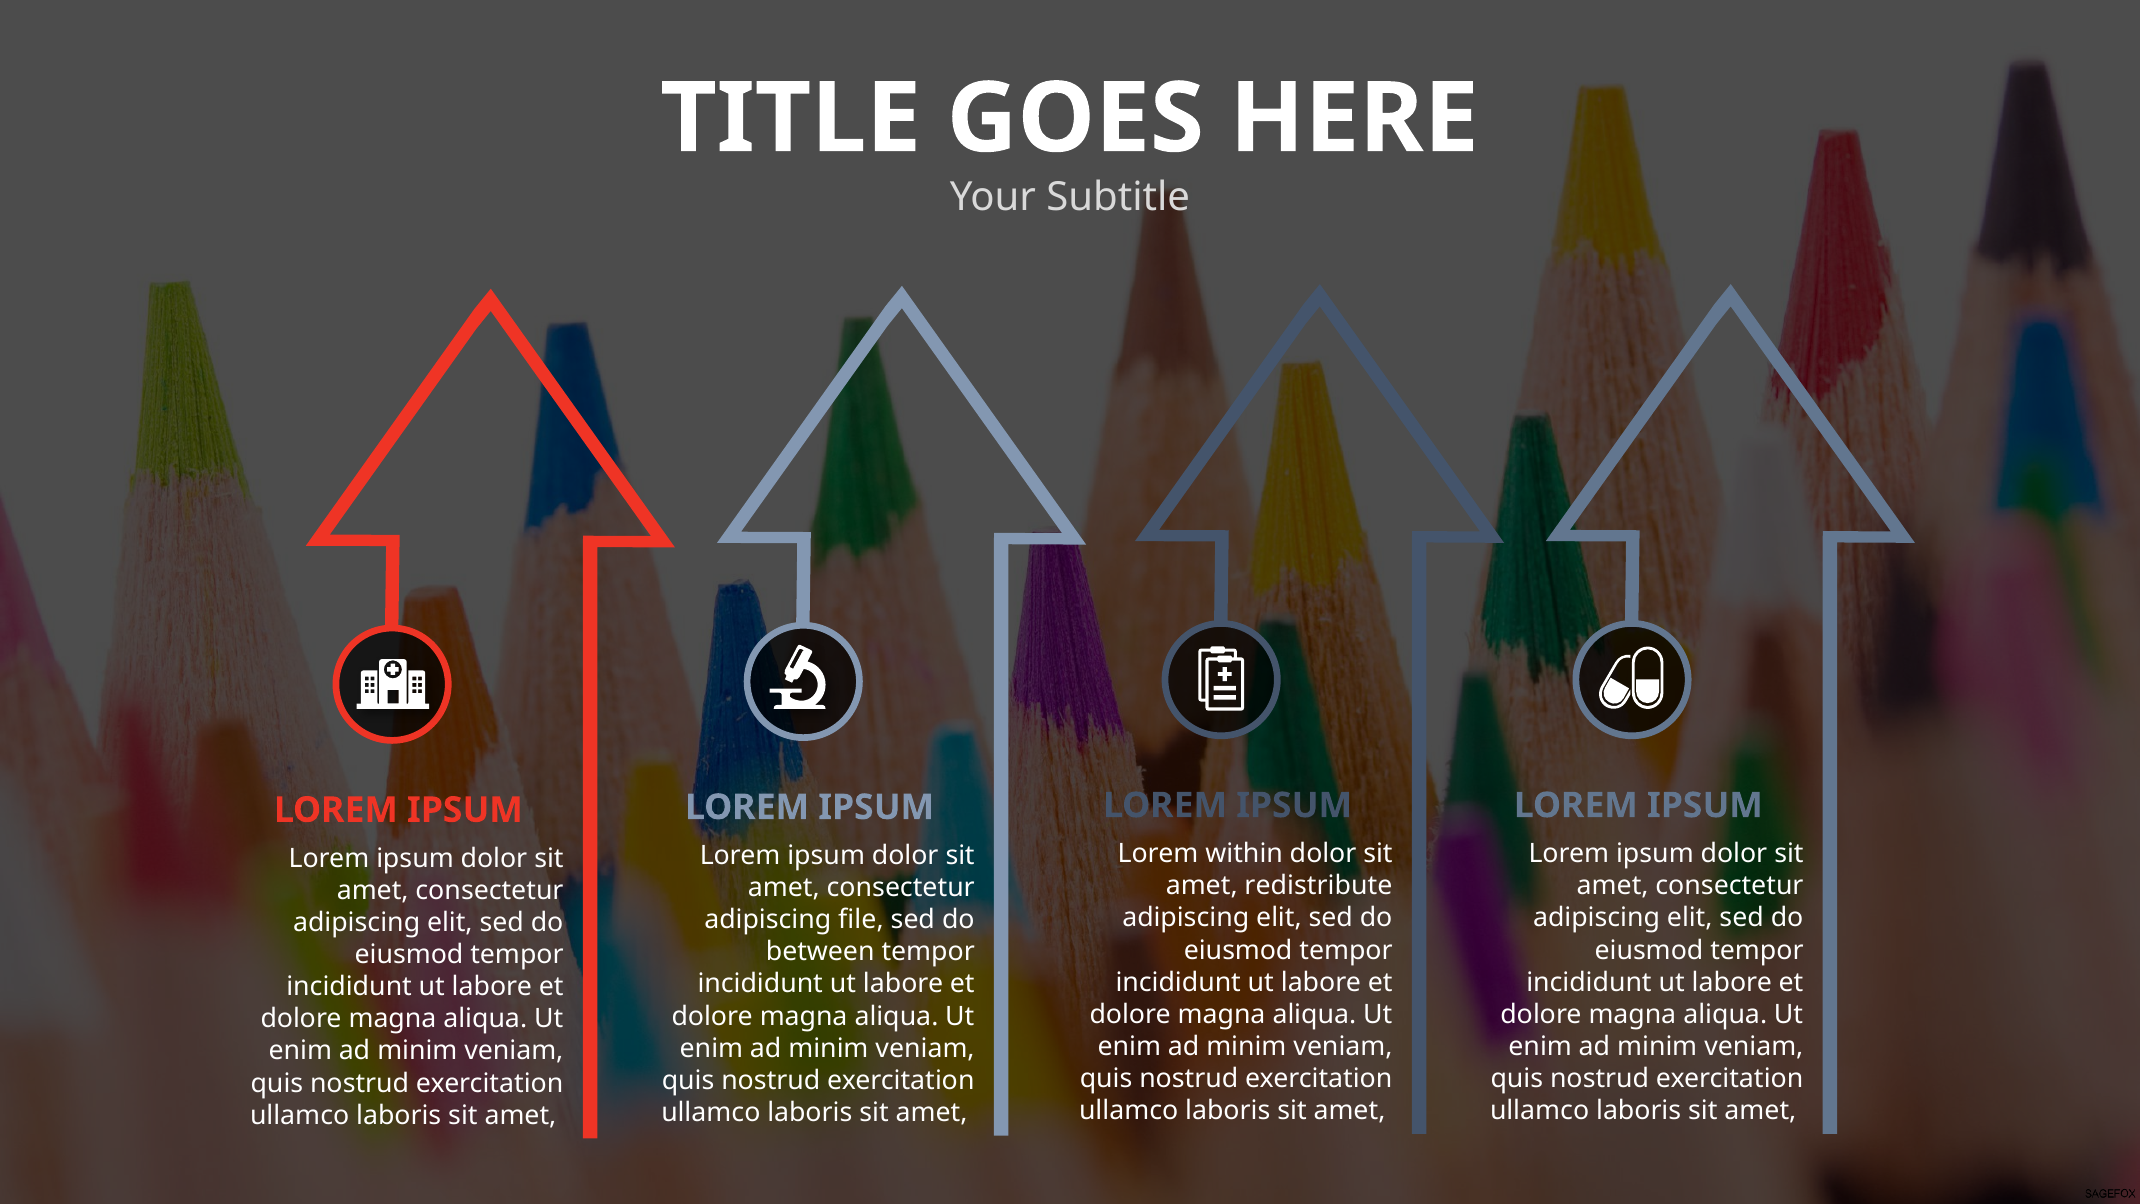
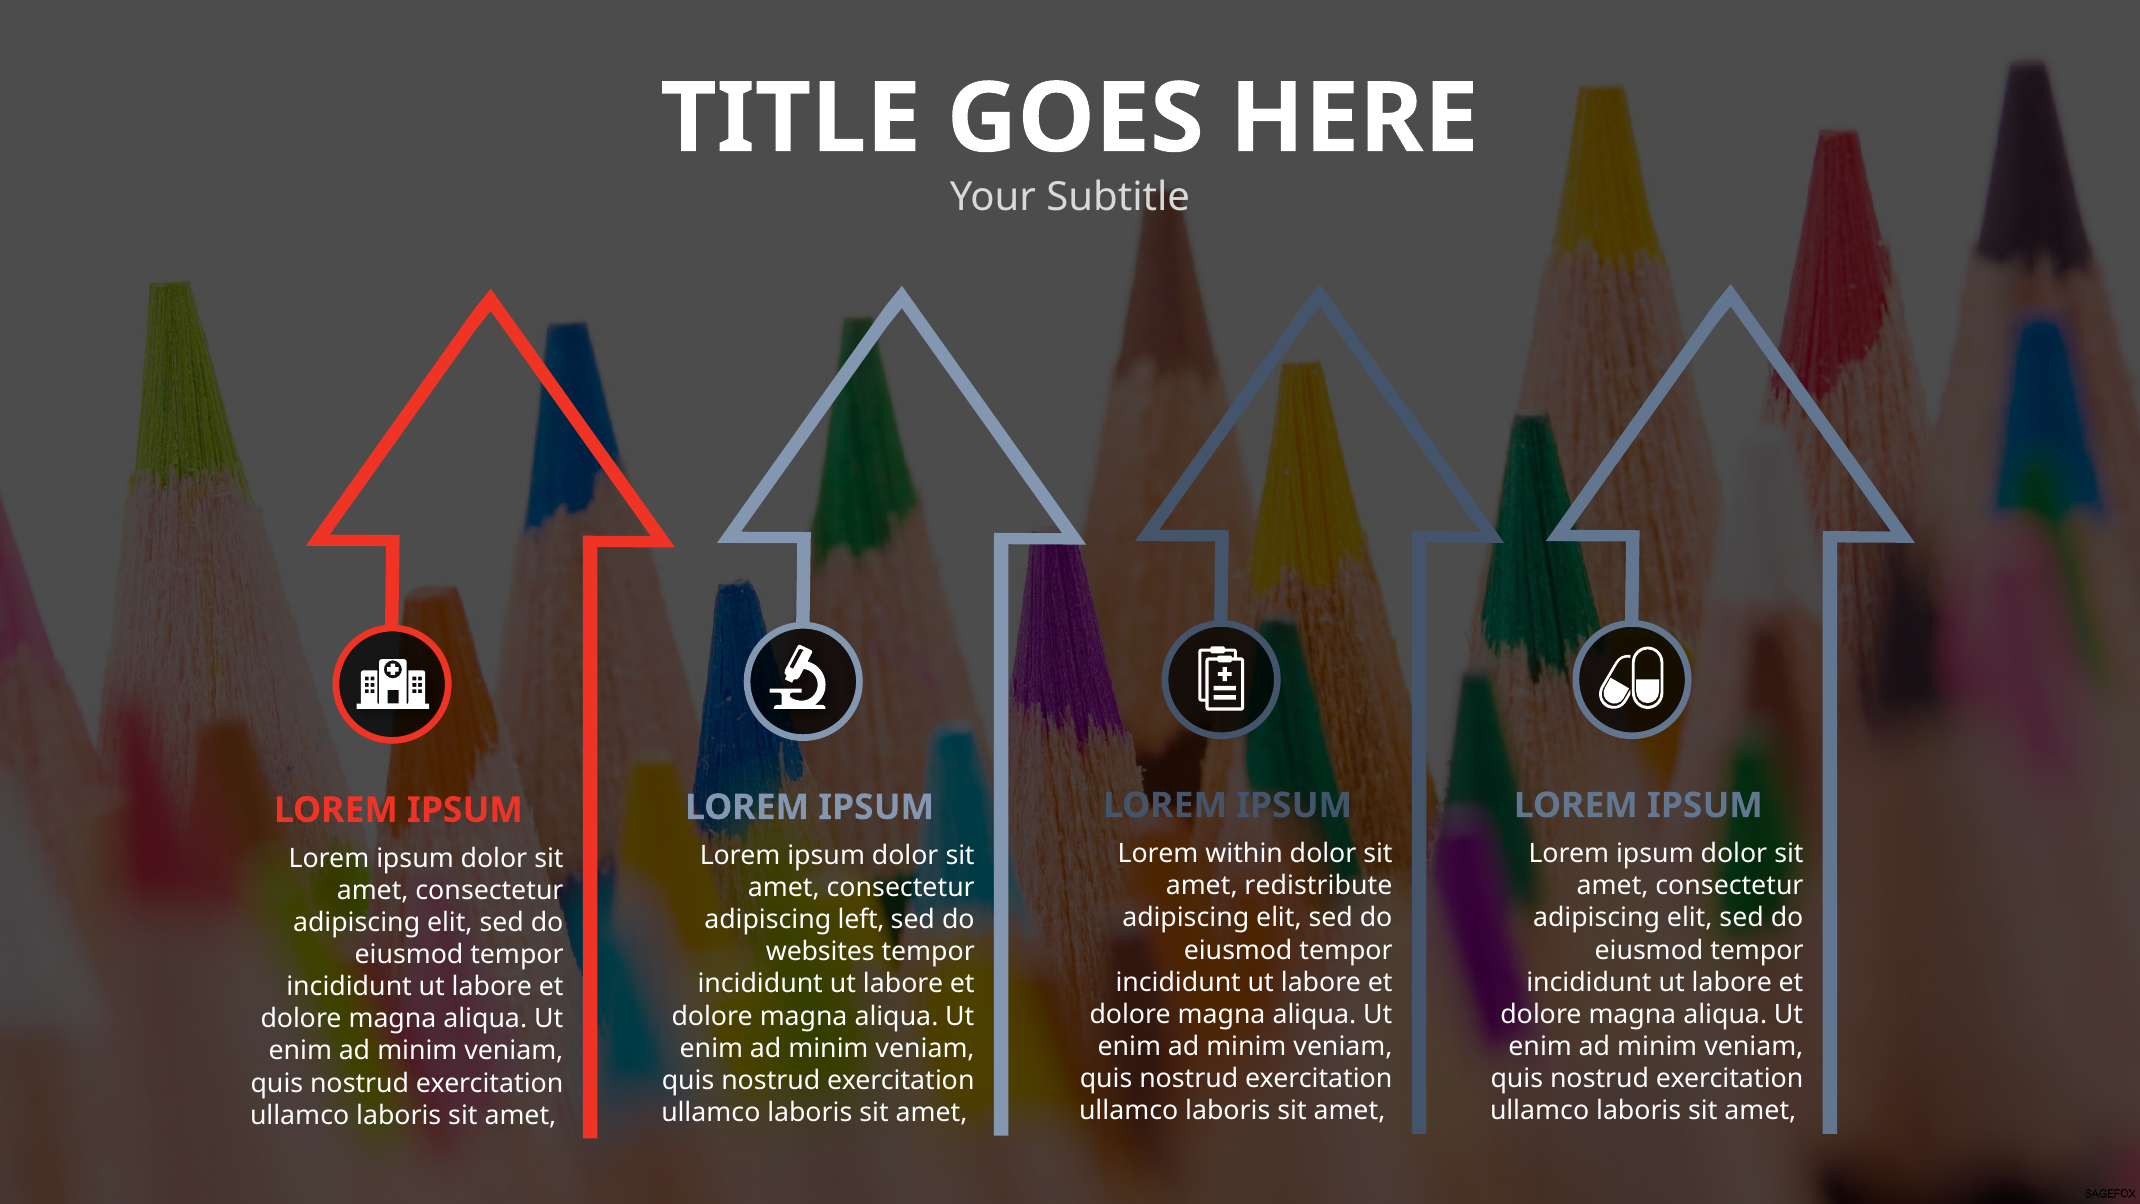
file: file -> left
between: between -> websites
